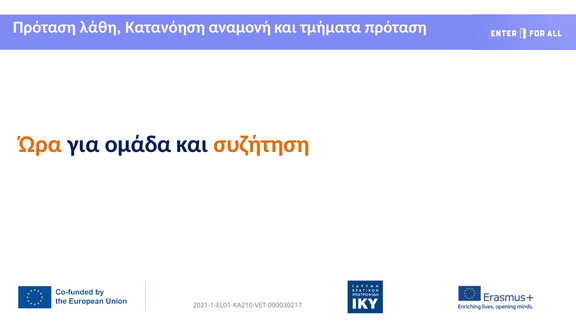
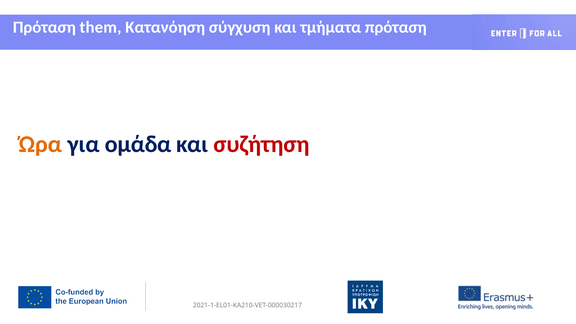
λάθη: λάθη -> them
αναμονή: αναμονή -> σύγχυση
συζήτηση colour: orange -> red
